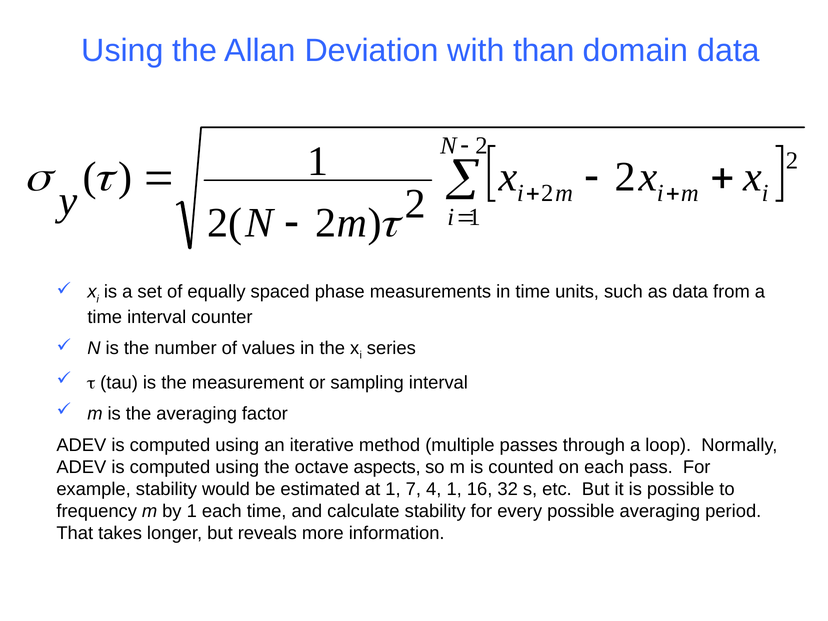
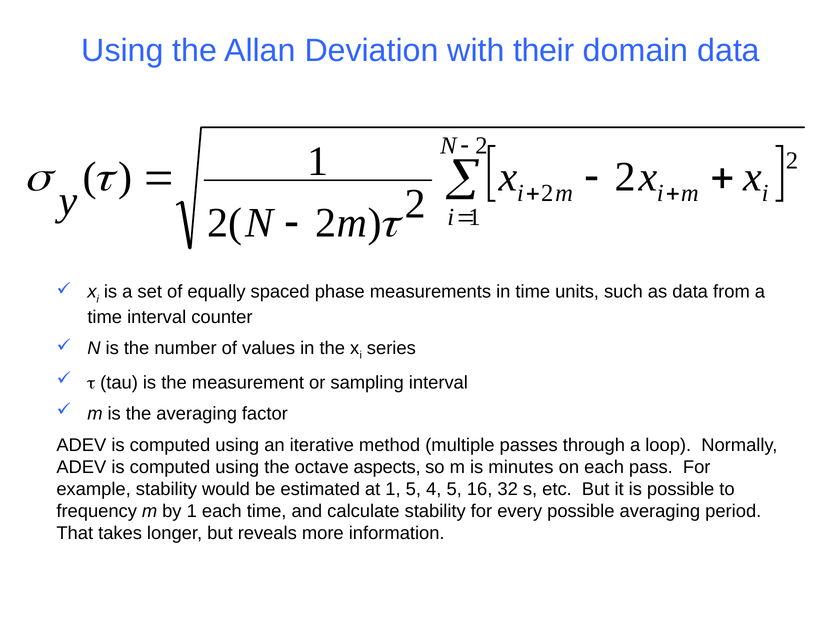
than: than -> their
counted: counted -> minutes
1 7: 7 -> 5
4 1: 1 -> 5
